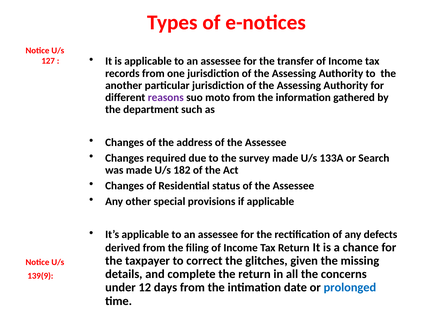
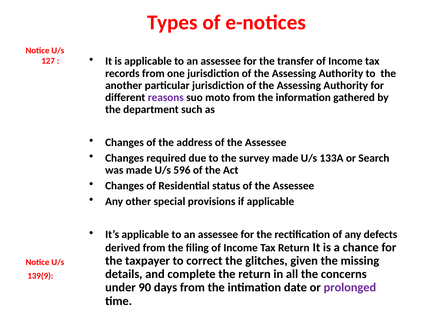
182: 182 -> 596
12: 12 -> 90
prolonged colour: blue -> purple
